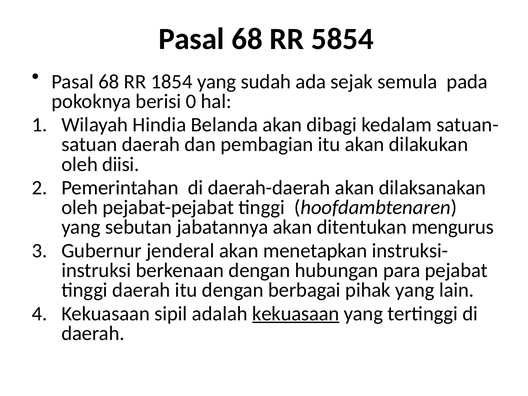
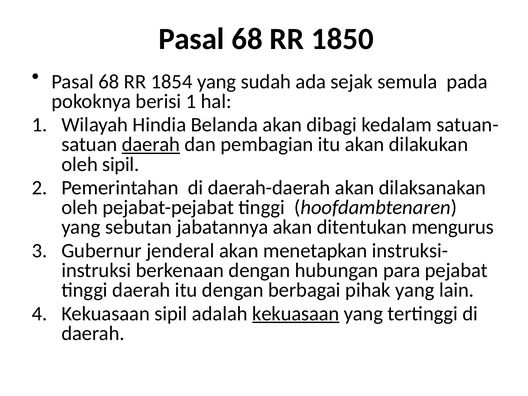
5854: 5854 -> 1850
berisi 0: 0 -> 1
daerah at (151, 145) underline: none -> present
oleh diisi: diisi -> sipil
